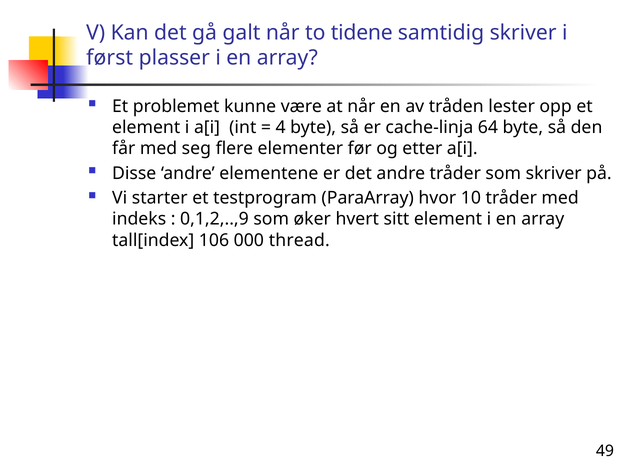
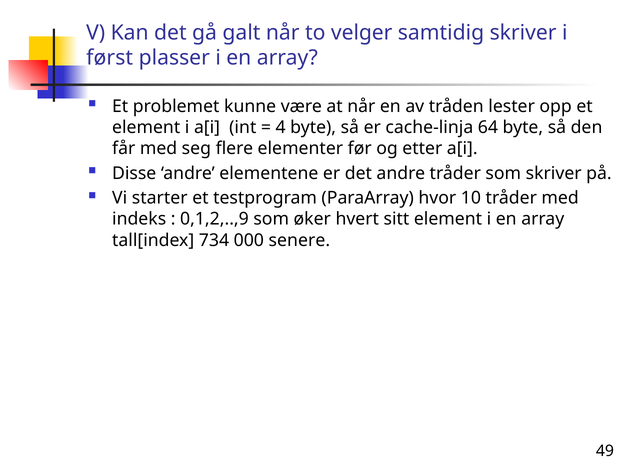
tidene: tidene -> velger
106: 106 -> 734
thread: thread -> senere
